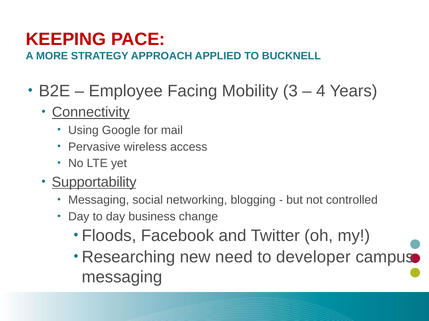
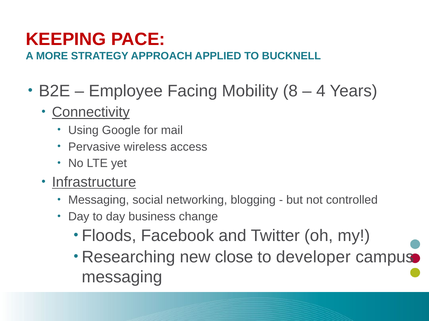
3: 3 -> 8
Supportability: Supportability -> Infrastructure
need: need -> close
